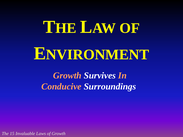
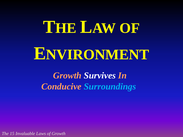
Surroundings colour: white -> light blue
